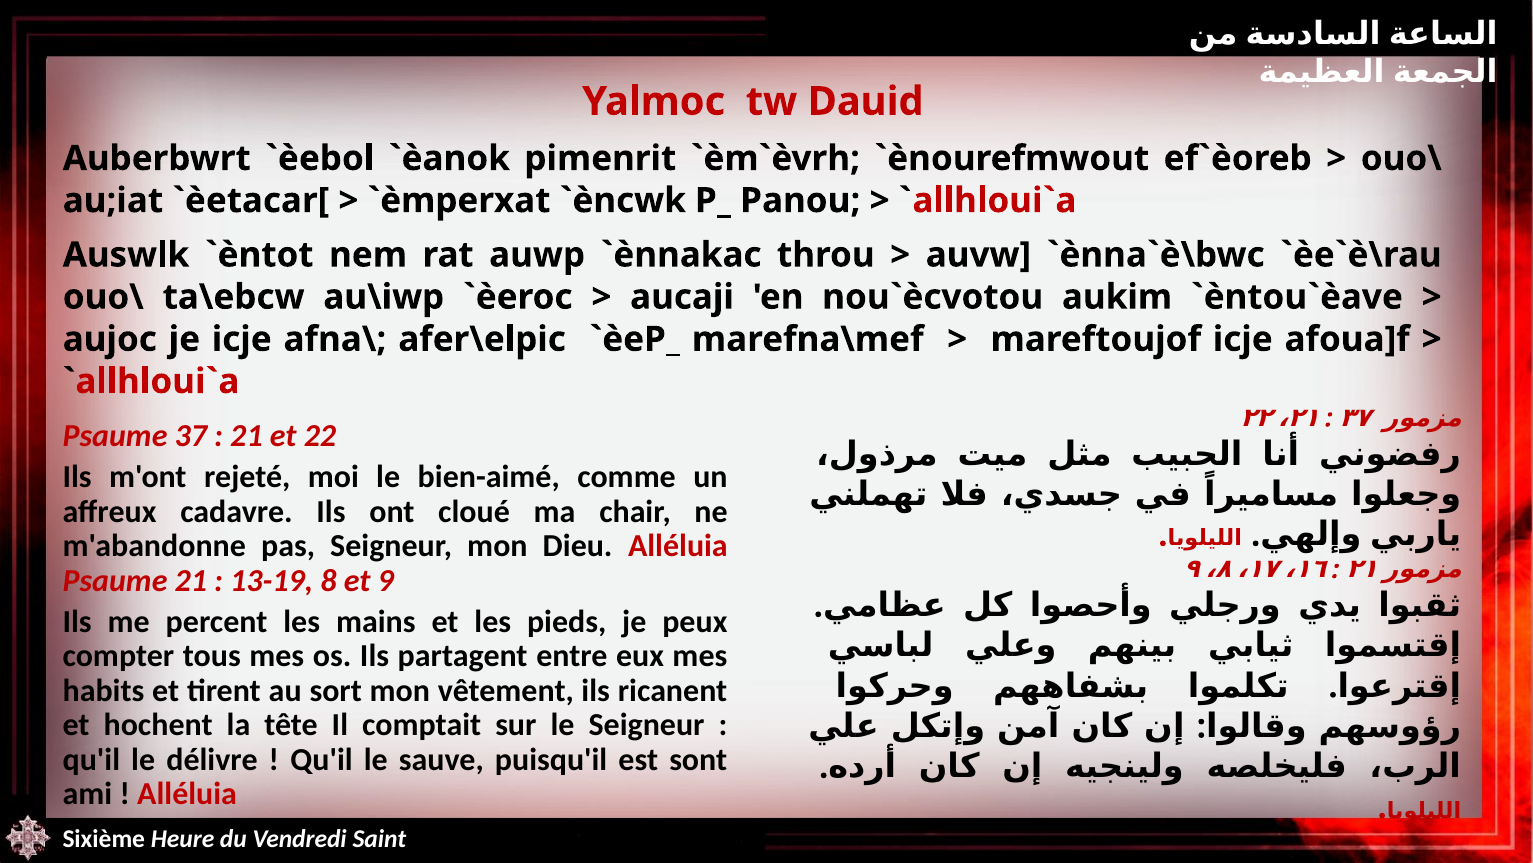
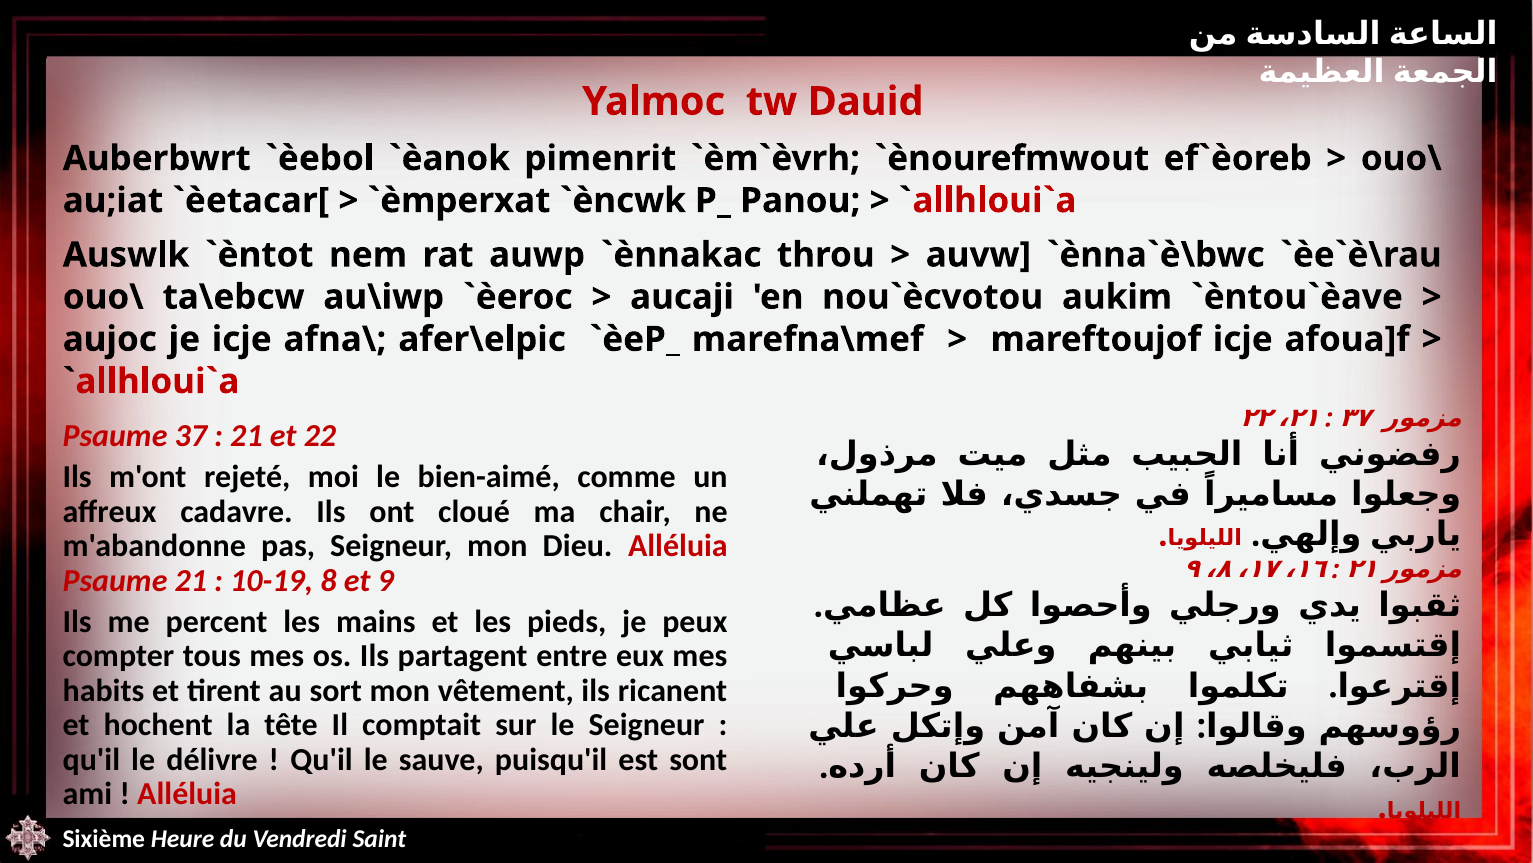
13-19: 13-19 -> 10-19
